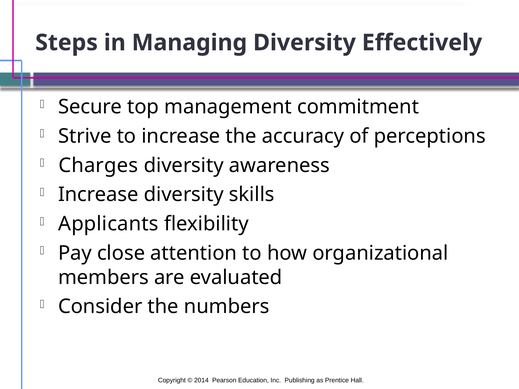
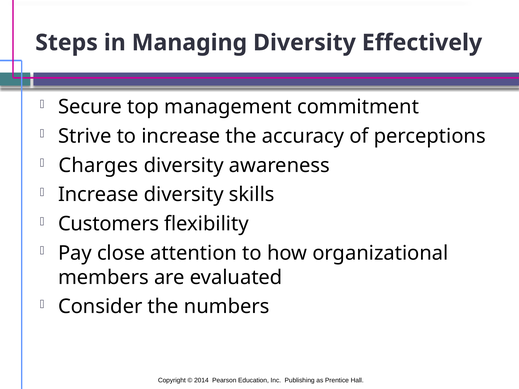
Applicants: Applicants -> Customers
